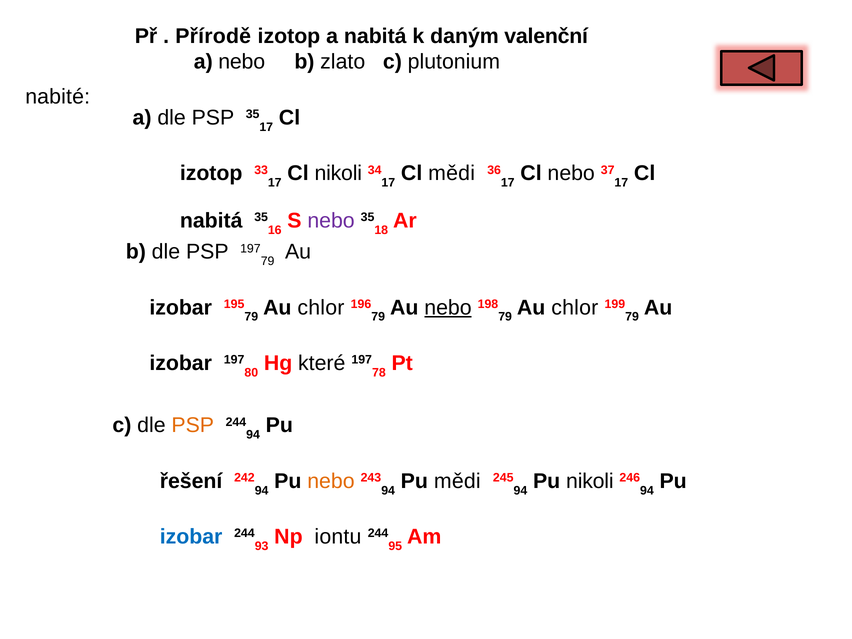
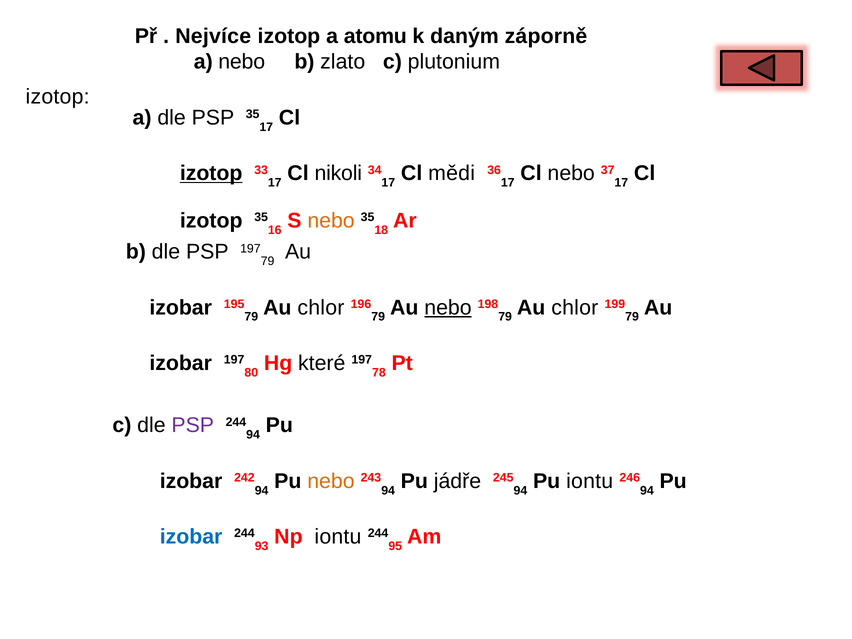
Přírodě: Přírodě -> Nejvíce
a nabitá: nabitá -> atomu
valenční: valenční -> záporně
nabité at (58, 97): nabité -> izotop
izotop at (211, 173) underline: none -> present
nabitá at (211, 221): nabitá -> izotop
nebo at (331, 221) colour: purple -> orange
PSP at (193, 425) colour: orange -> purple
řešení at (191, 481): řešení -> izobar
Pu mědi: mědi -> jádře
Pu nikoli: nikoli -> iontu
